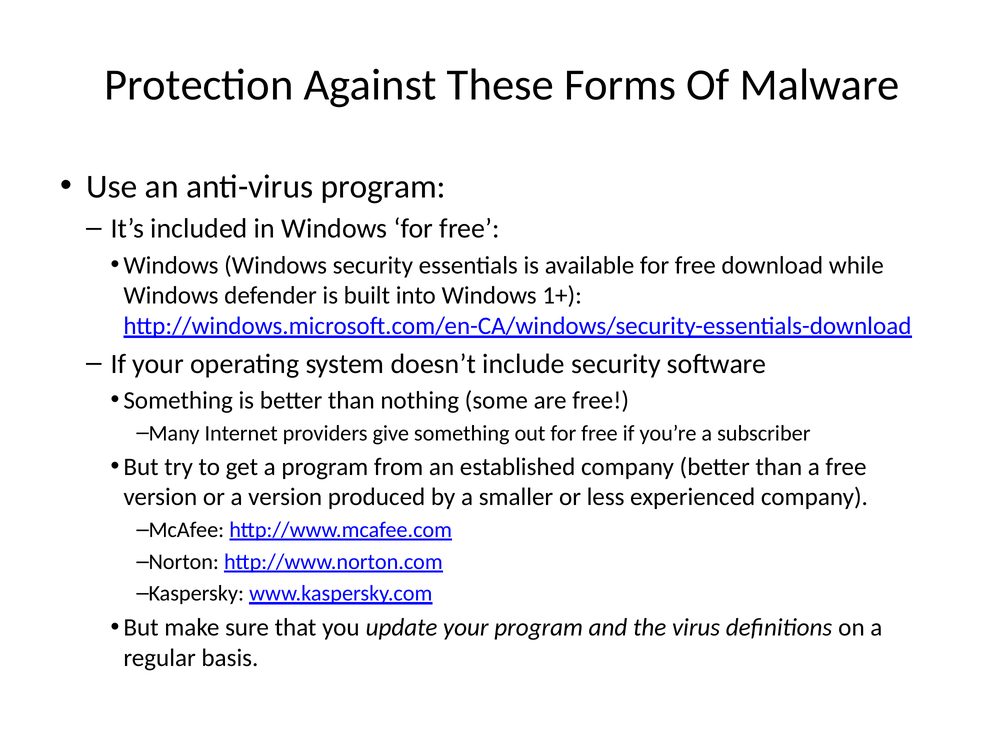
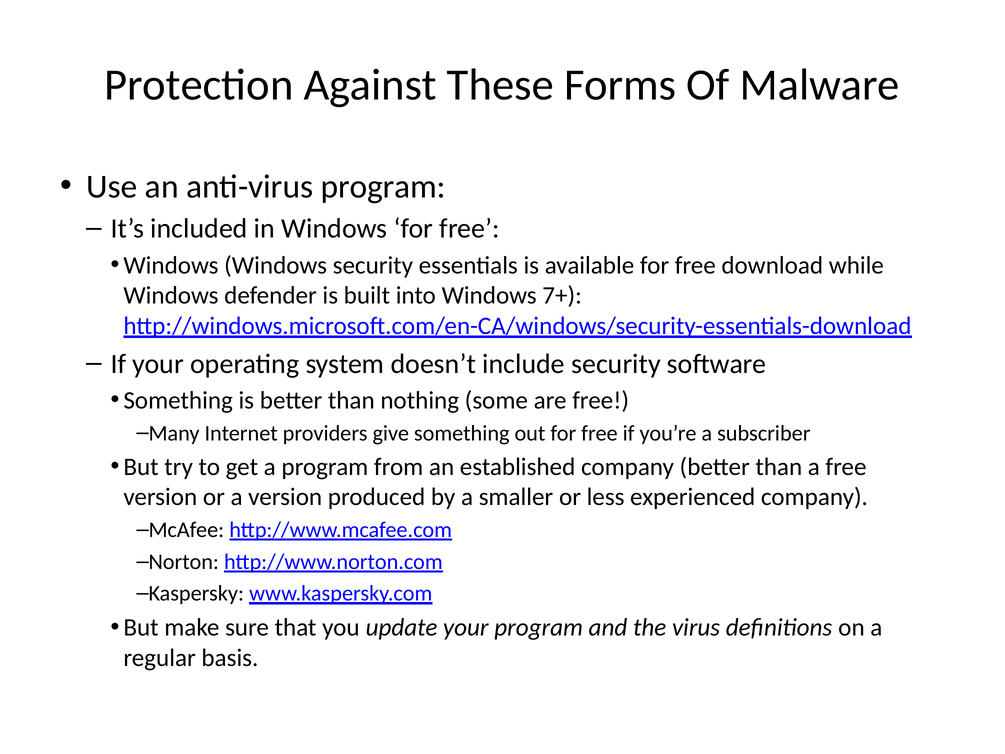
1+: 1+ -> 7+
